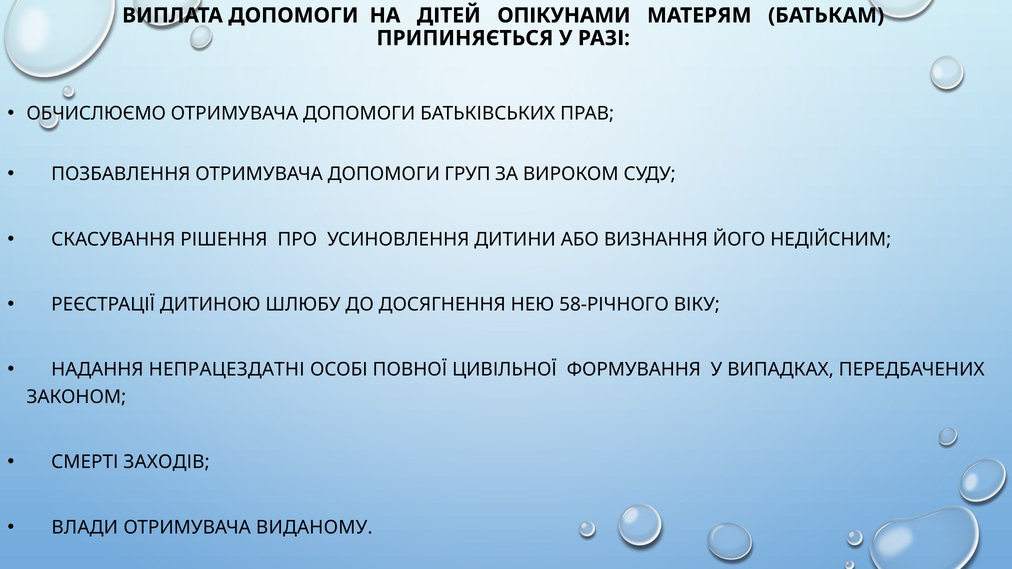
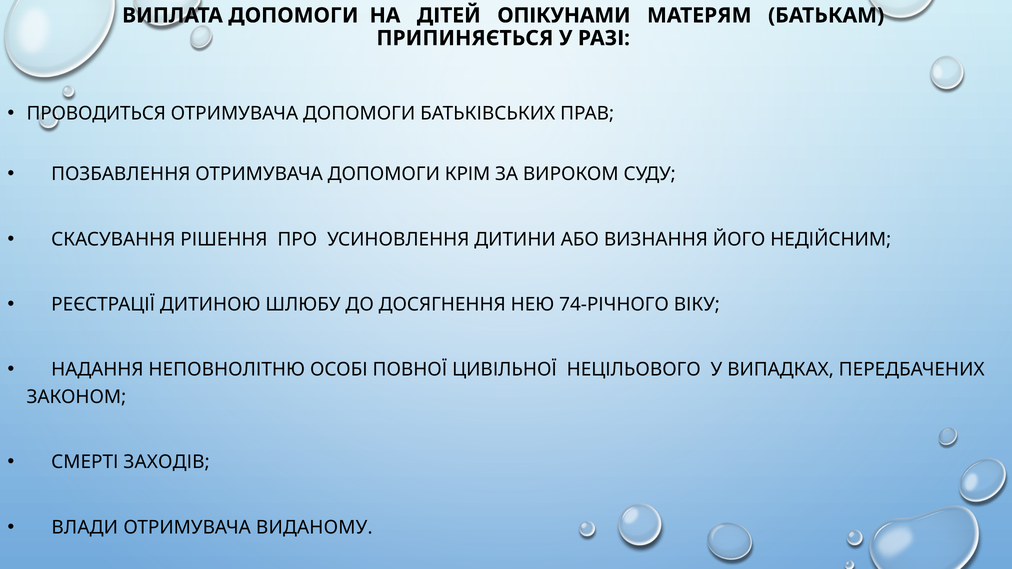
ОБЧИСЛЮЄМО: ОБЧИСЛЮЄМО -> ПРОВОДИТЬСЯ
ГРУП: ГРУП -> КРІМ
58-РІЧНОГО: 58-РІЧНОГО -> 74-РІЧНОГО
НЕПРАЦЕЗДАТНІ: НЕПРАЦЕЗДАТНІ -> НЕПОВНОЛІТНЮ
ФОРМУВАННЯ: ФОРМУВАННЯ -> НЕЦІЛЬОВОГО
